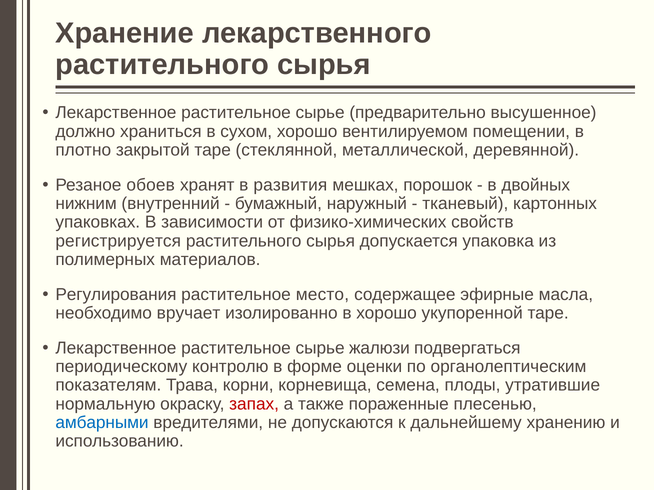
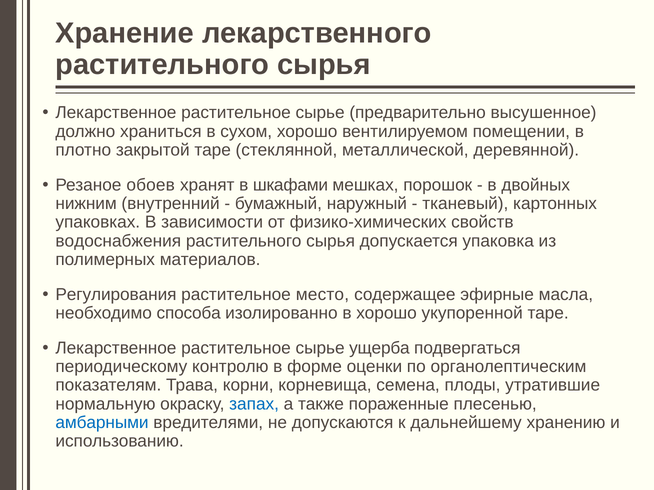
развития: развития -> шкафами
регистрируется: регистрируется -> водоснабжения
вручает: вручает -> способа
жалюзи: жалюзи -> ущерба
запах colour: red -> blue
